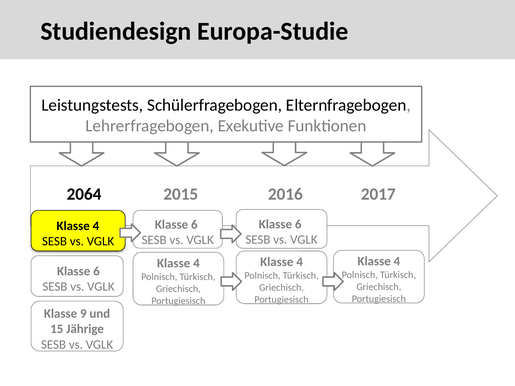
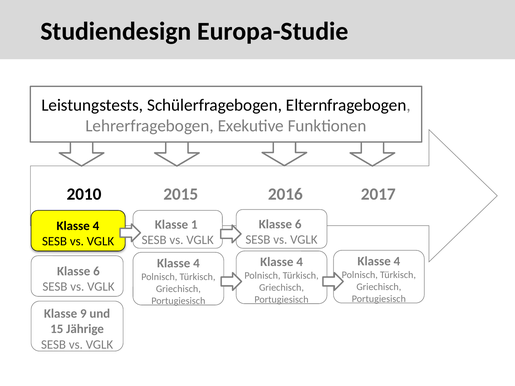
2064: 2064 -> 2010
6 at (194, 225): 6 -> 1
